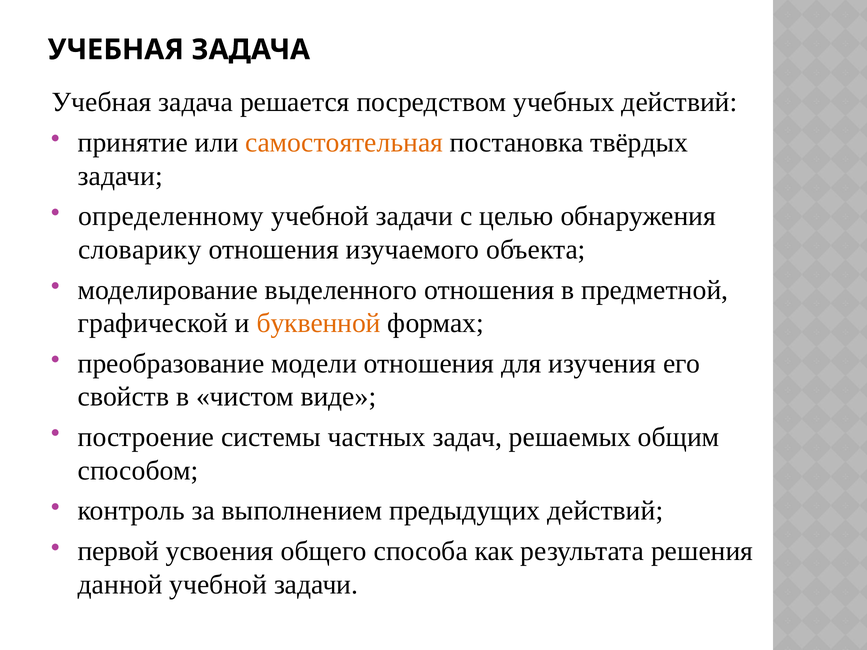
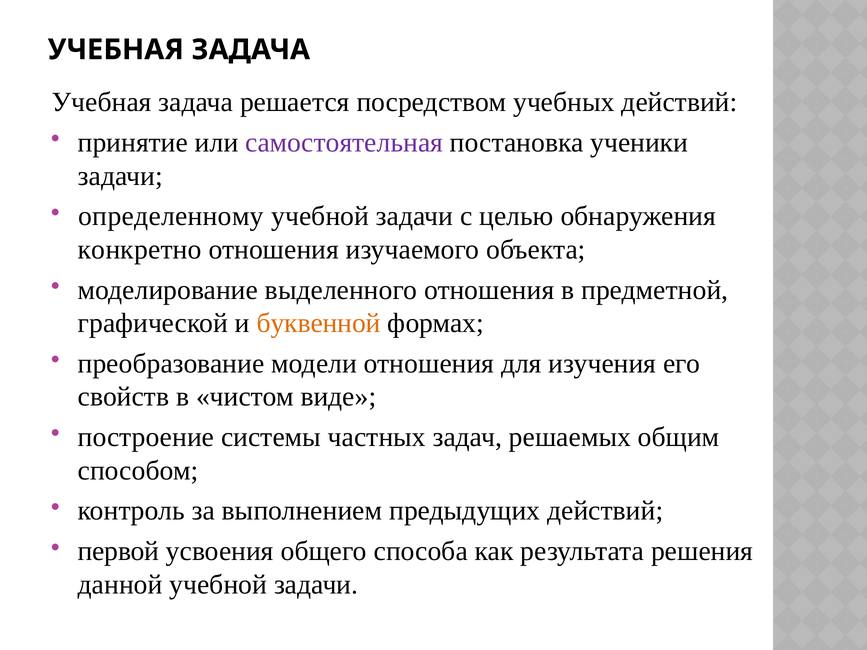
самостоятельная colour: orange -> purple
твёрдых: твёрдых -> ученики
словарику: словарику -> конкретно
